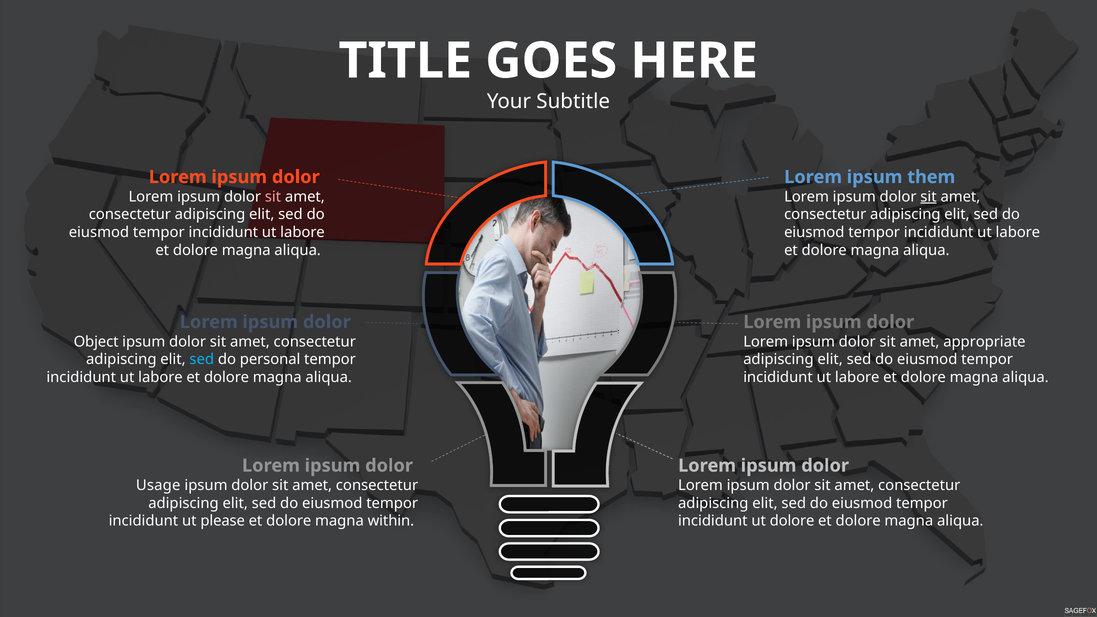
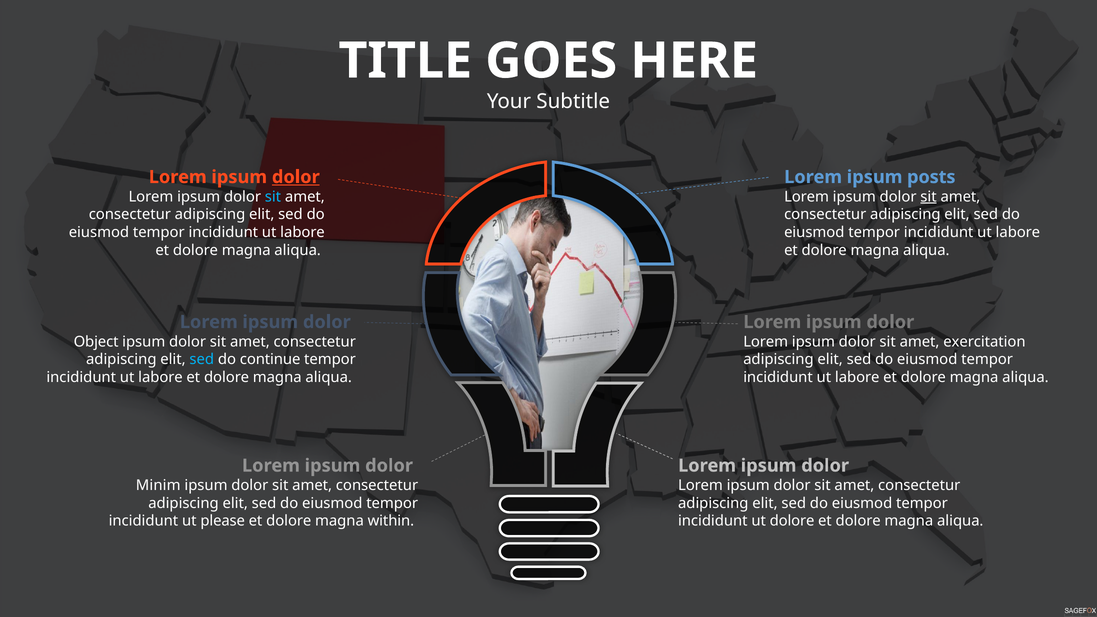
dolor at (296, 177) underline: none -> present
them: them -> posts
sit at (273, 197) colour: pink -> light blue
appropriate: appropriate -> exercitation
personal: personal -> continue
Usage: Usage -> Minim
